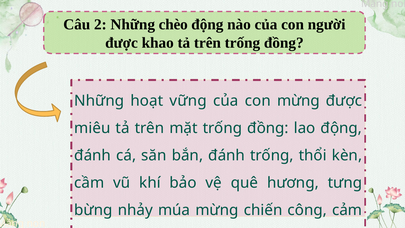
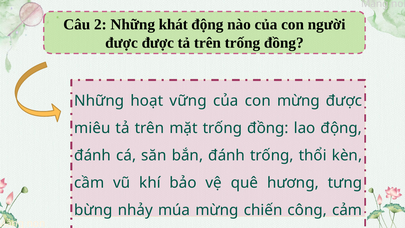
chèo: chèo -> khát
được khao: khao -> được
